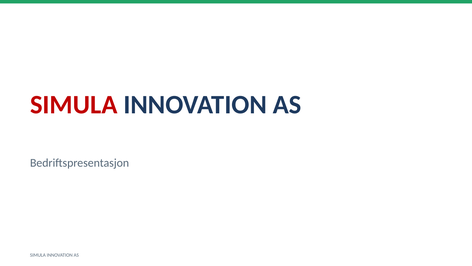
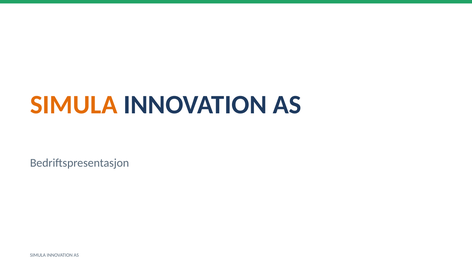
SIMULA at (74, 105) colour: red -> orange
